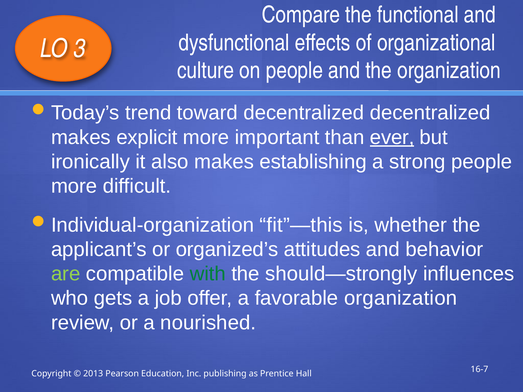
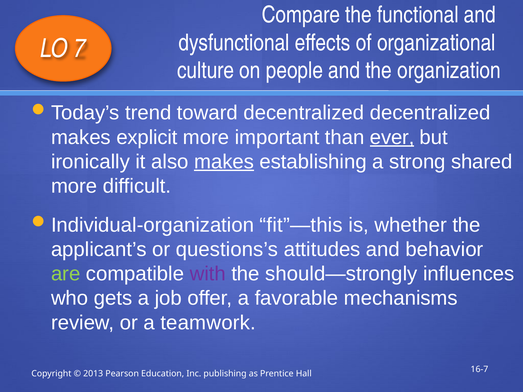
3: 3 -> 7
makes at (224, 162) underline: none -> present
strong people: people -> shared
organized’s: organized’s -> questions’s
with colour: green -> purple
favorable organization: organization -> mechanisms
nourished: nourished -> teamwork
